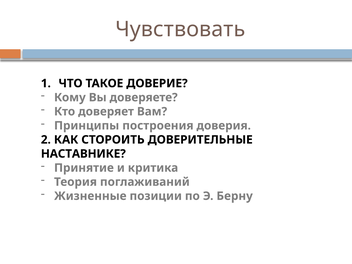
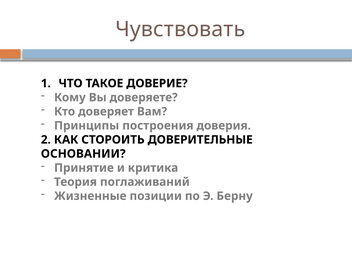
НАСТАВНИКЕ: НАСТАВНИКЕ -> ОСНОВАНИИ
